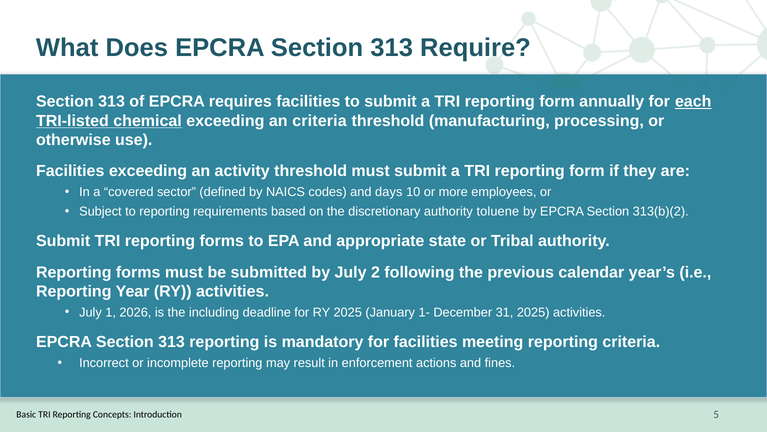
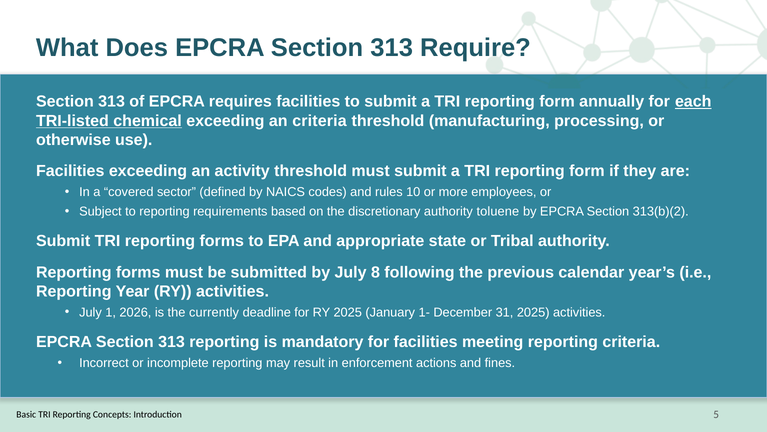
days: days -> rules
2: 2 -> 8
including: including -> currently
